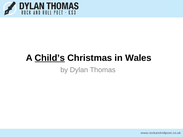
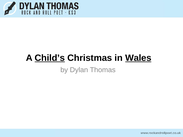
Wales underline: none -> present
